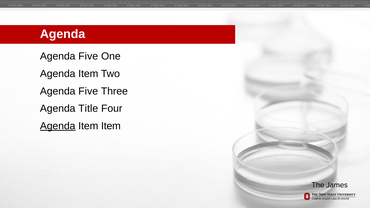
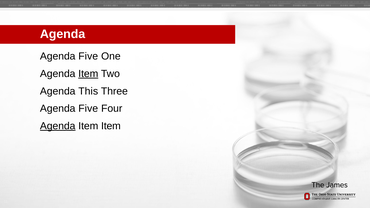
Item at (88, 74) underline: none -> present
Five at (88, 91): Five -> This
Title at (88, 109): Title -> Five
